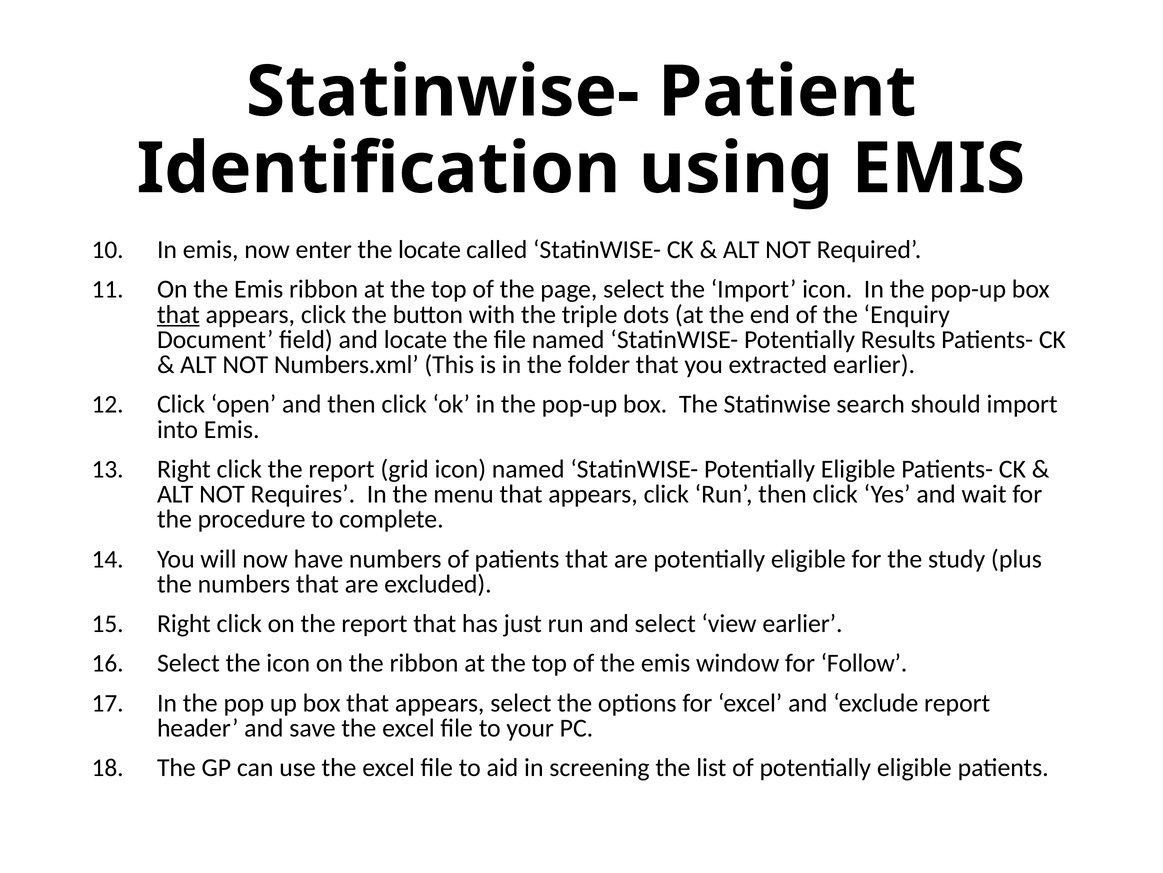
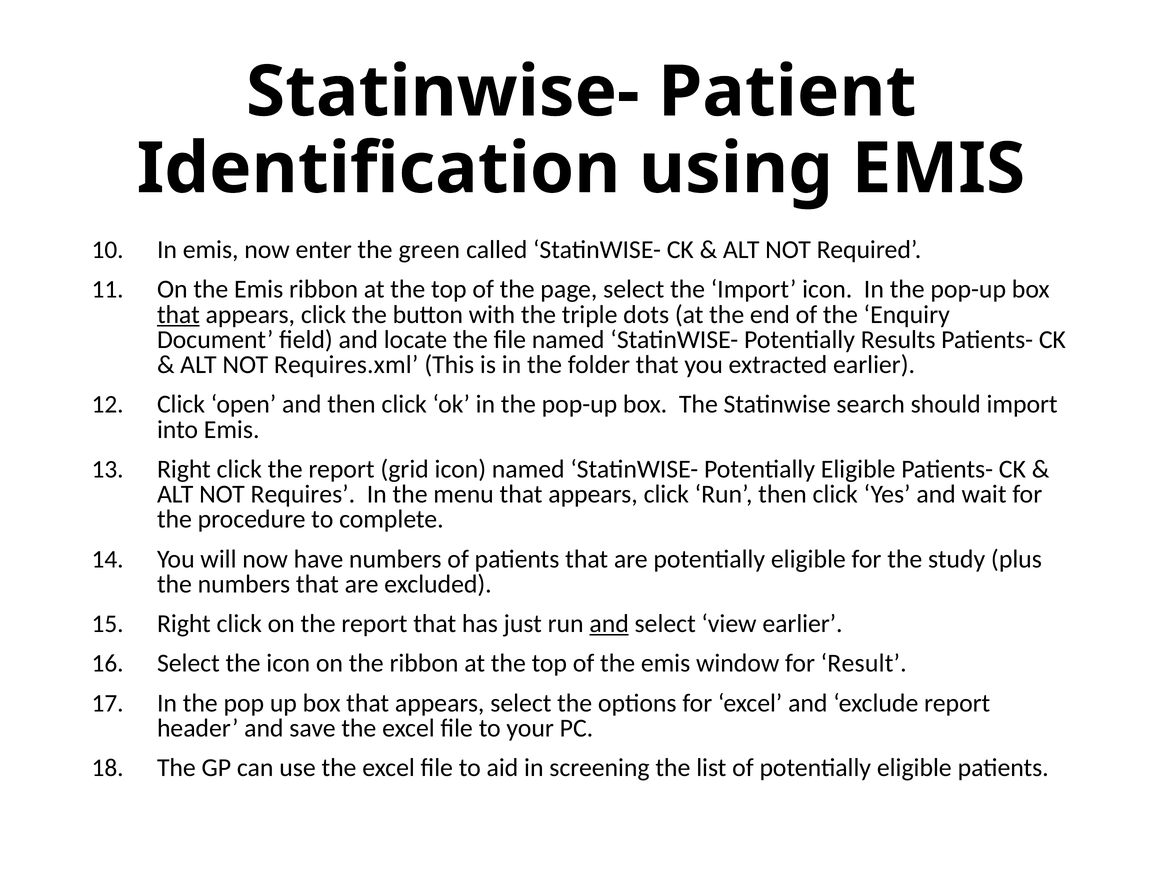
the locate: locate -> green
Numbers.xml: Numbers.xml -> Requires.xml
and at (609, 623) underline: none -> present
Follow: Follow -> Result
